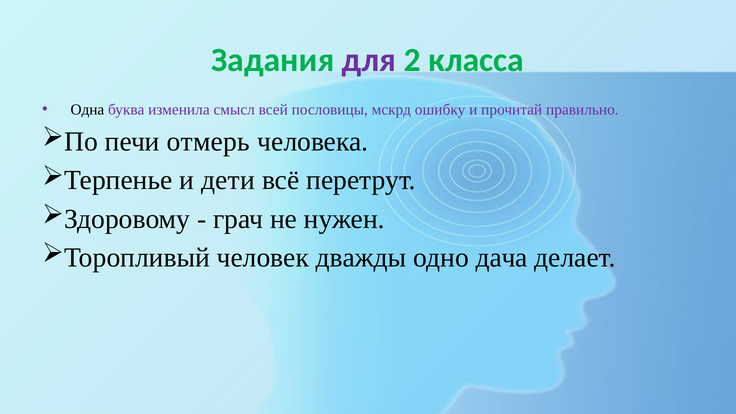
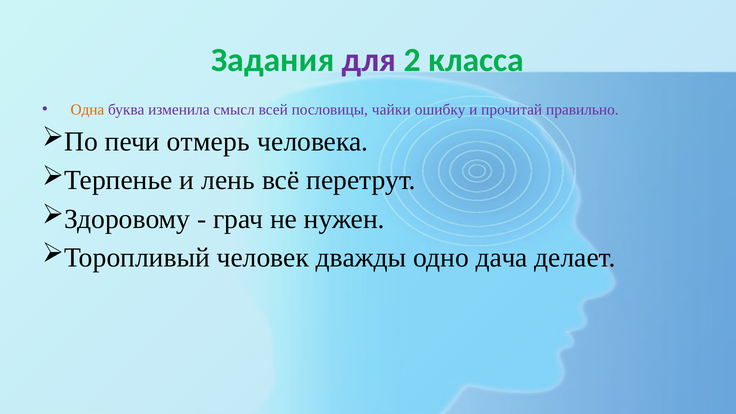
Одна colour: black -> orange
мскрд: мскрд -> чайки
дети: дети -> лень
